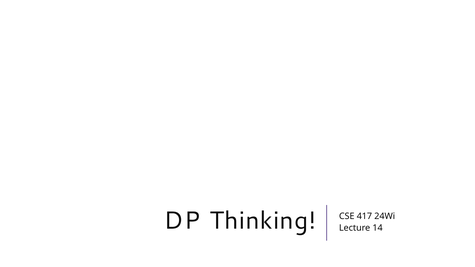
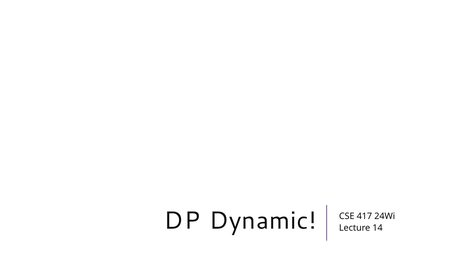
Thinking: Thinking -> Dynamic
